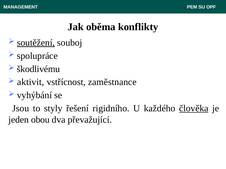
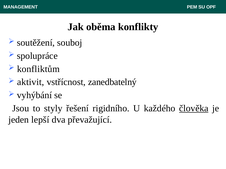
soutěžení underline: present -> none
škodlivému: škodlivému -> konfliktům
zaměstnance: zaměstnance -> zanedbatelný
obou: obou -> lepší
